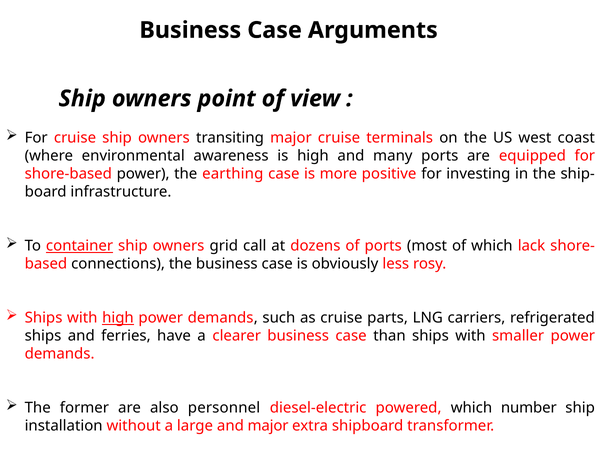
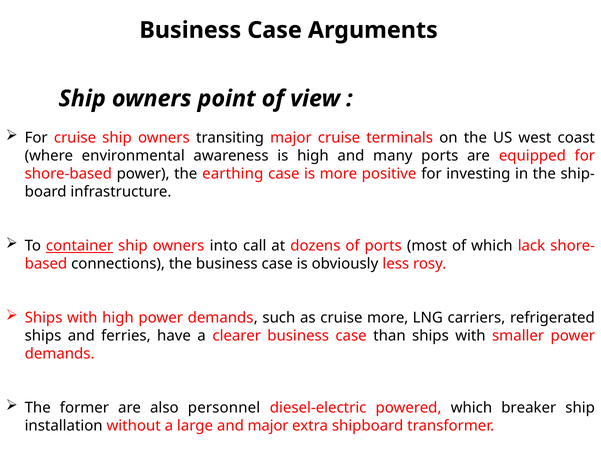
grid: grid -> into
high at (118, 319) underline: present -> none
cruise parts: parts -> more
number: number -> breaker
